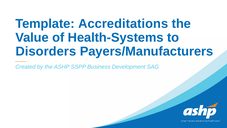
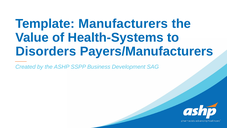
Accreditations: Accreditations -> Manufacturers
